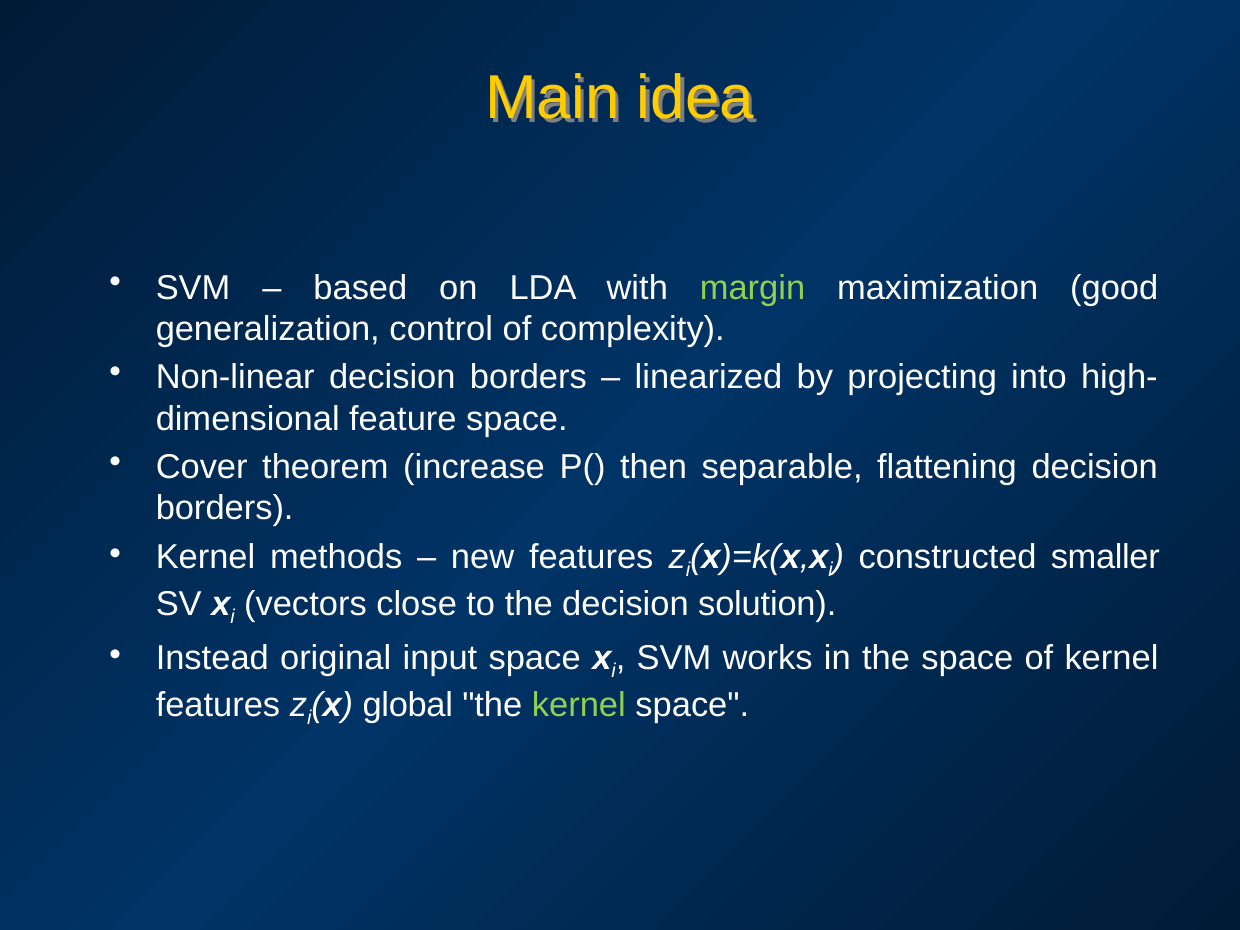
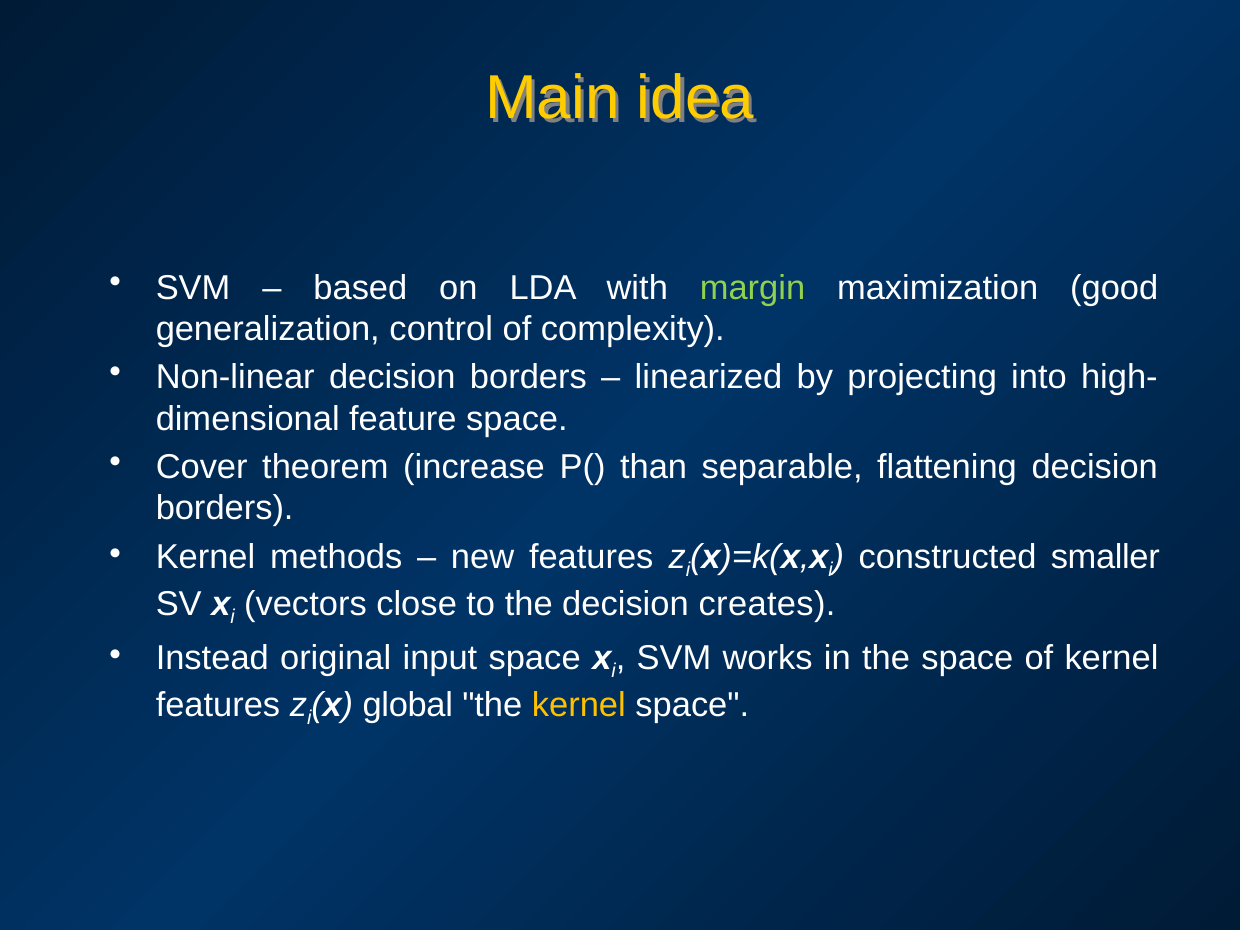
then: then -> than
solution: solution -> creates
kernel at (579, 705) colour: light green -> yellow
